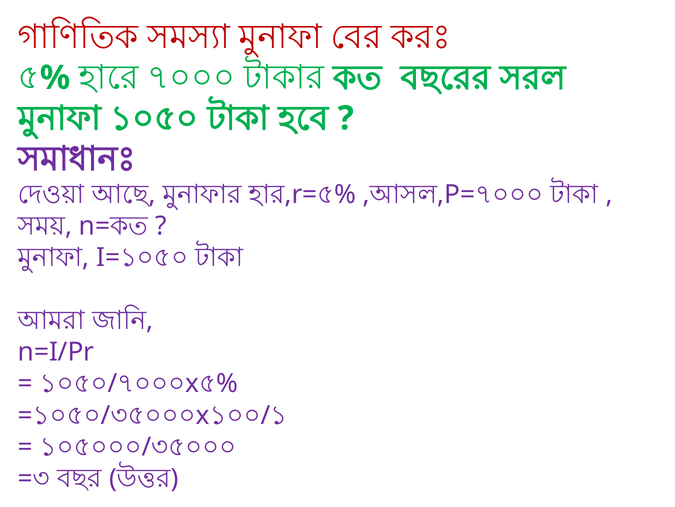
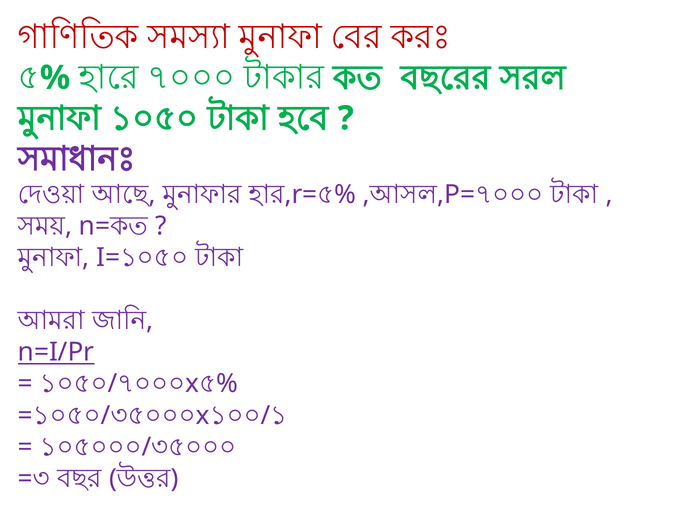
n=I/Pr underline: none -> present
